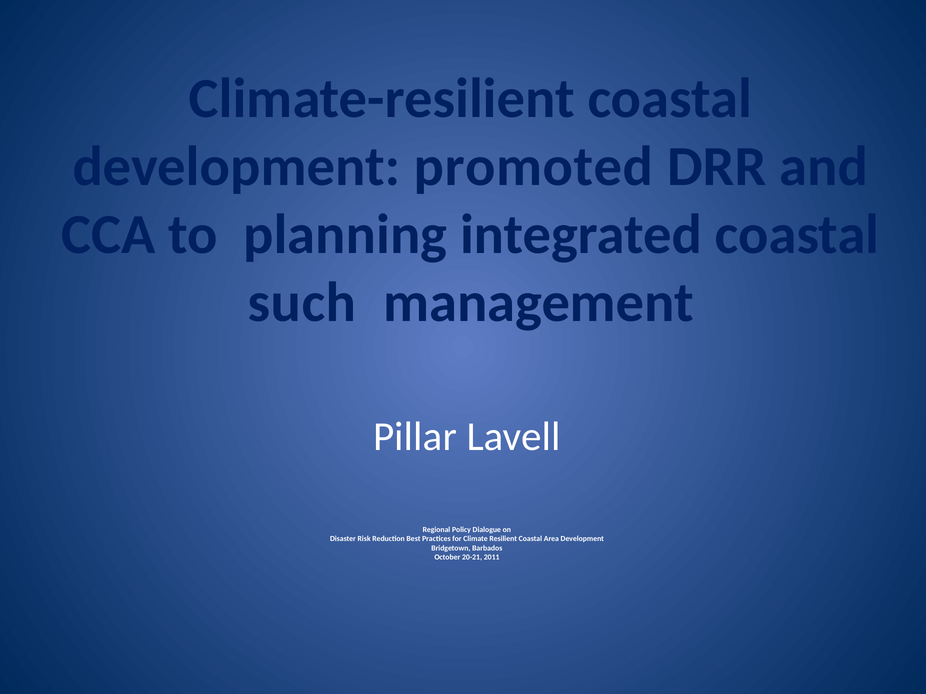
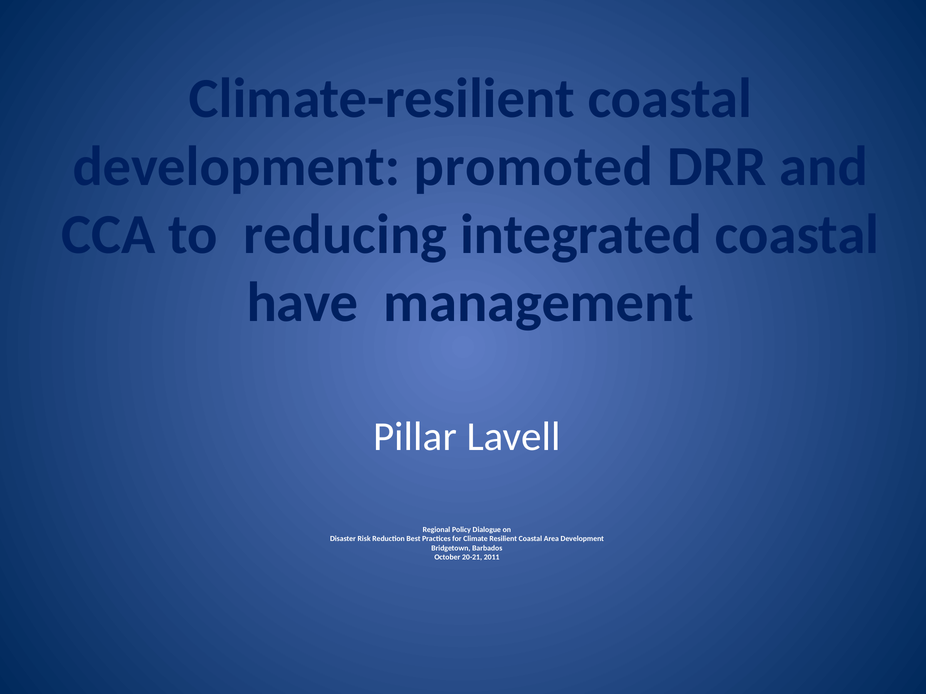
planning: planning -> reducing
such: such -> have
